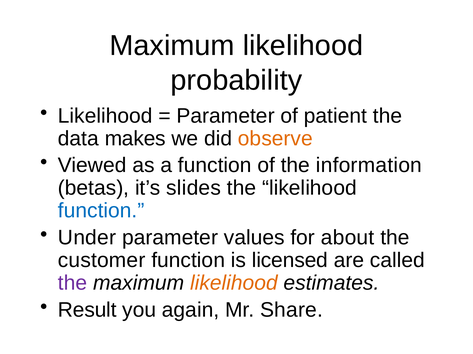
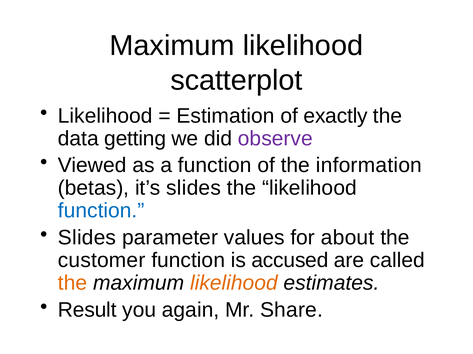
probability: probability -> scatterplot
Parameter at (226, 116): Parameter -> Estimation
patient: patient -> exactly
makes: makes -> getting
observe colour: orange -> purple
Under at (87, 238): Under -> Slides
licensed: licensed -> accused
the at (73, 284) colour: purple -> orange
